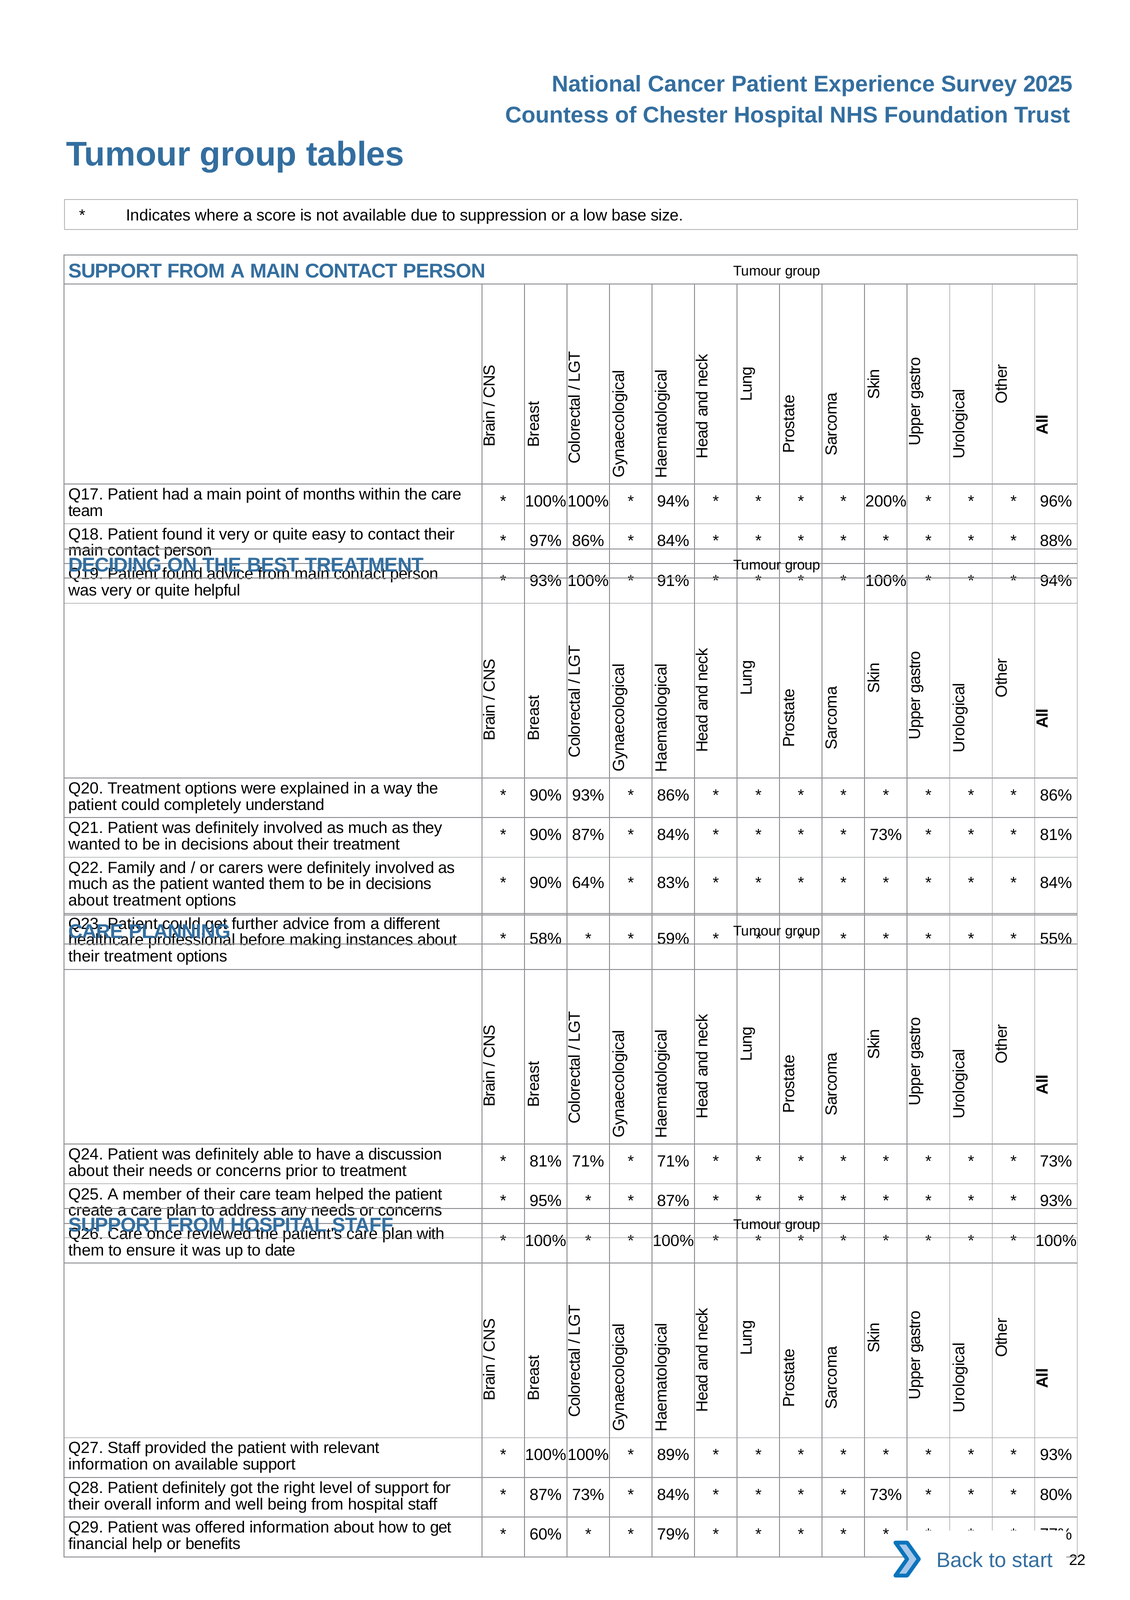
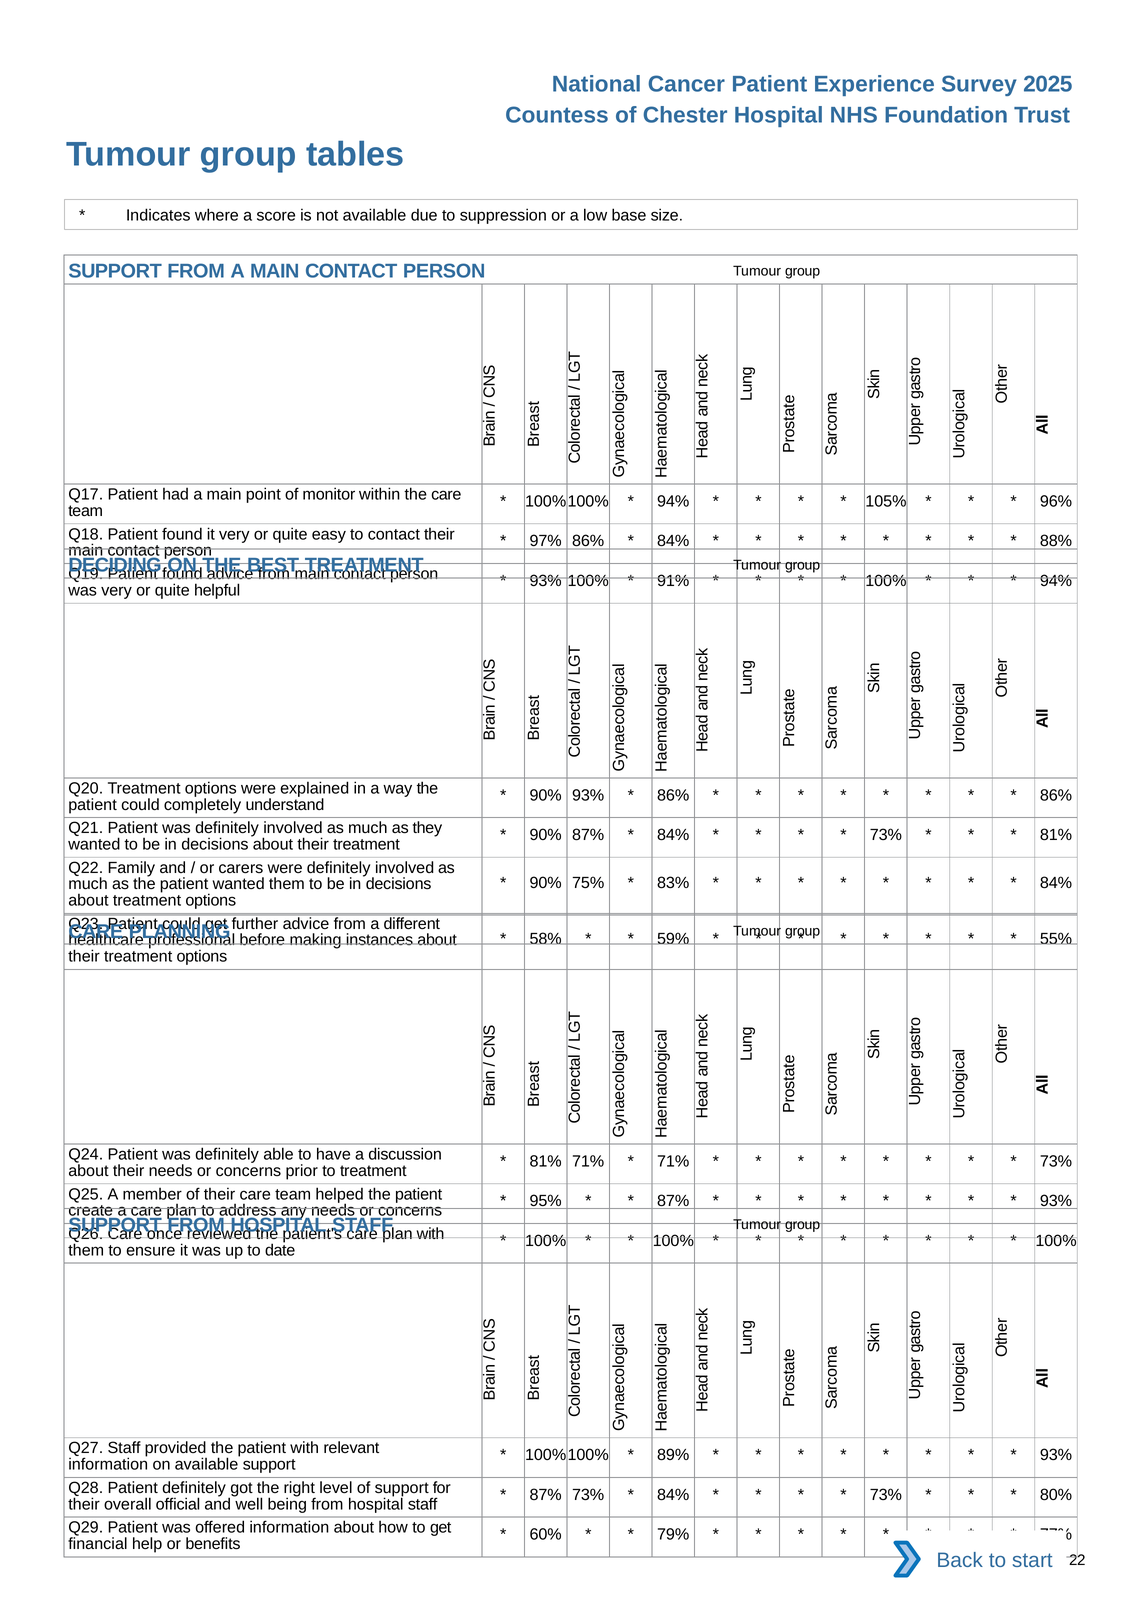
months: months -> monitor
200%: 200% -> 105%
64%: 64% -> 75%
inform: inform -> official
